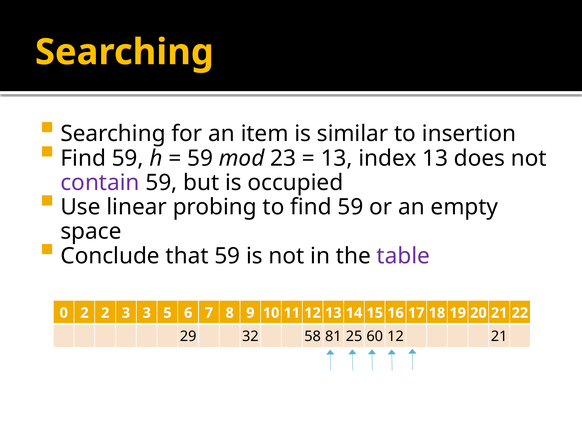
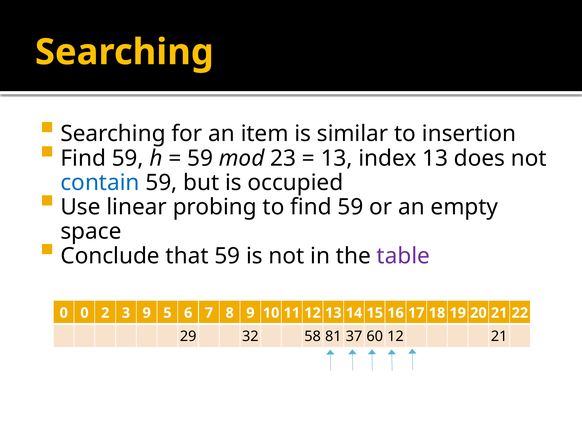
contain colour: purple -> blue
0 2: 2 -> 0
3 3: 3 -> 9
25: 25 -> 37
